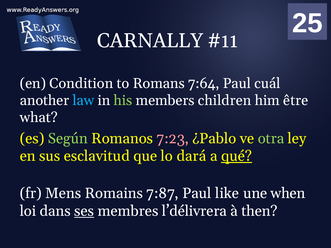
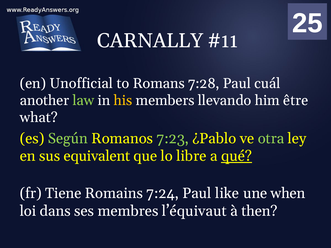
Condition: Condition -> Unofficial
7:64: 7:64 -> 7:28
law colour: light blue -> light green
his colour: light green -> yellow
children: children -> llevando
7:23 colour: pink -> light green
esclavitud: esclavitud -> equivalent
dará: dará -> libre
Mens: Mens -> Tiene
7:87: 7:87 -> 7:24
ses underline: present -> none
l’délivrera: l’délivrera -> l’équivaut
